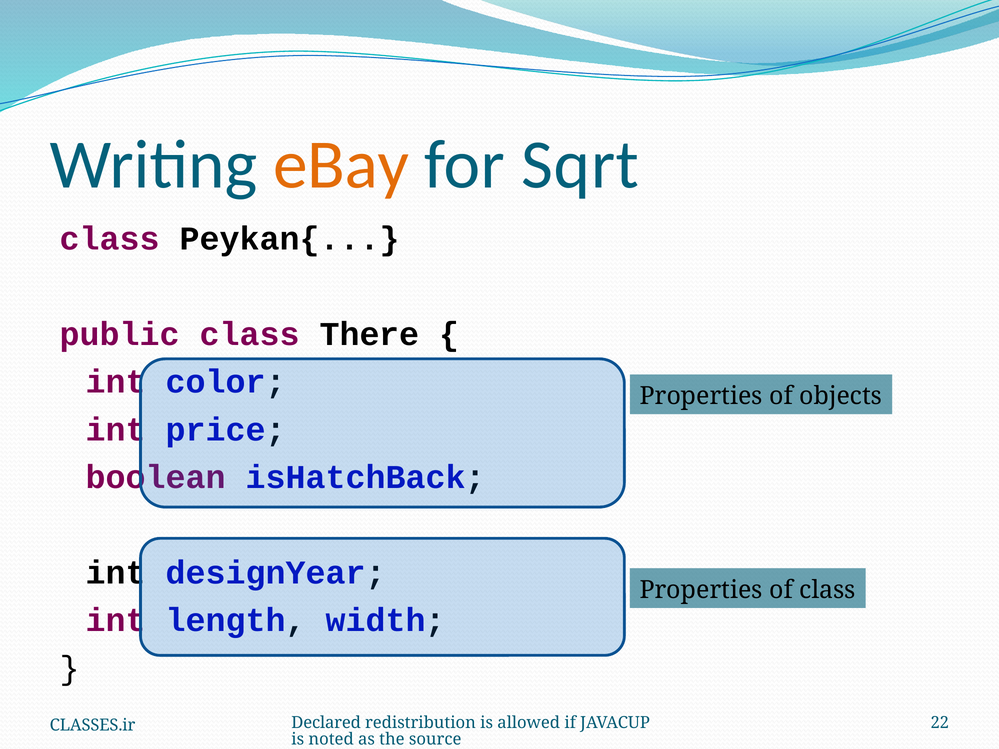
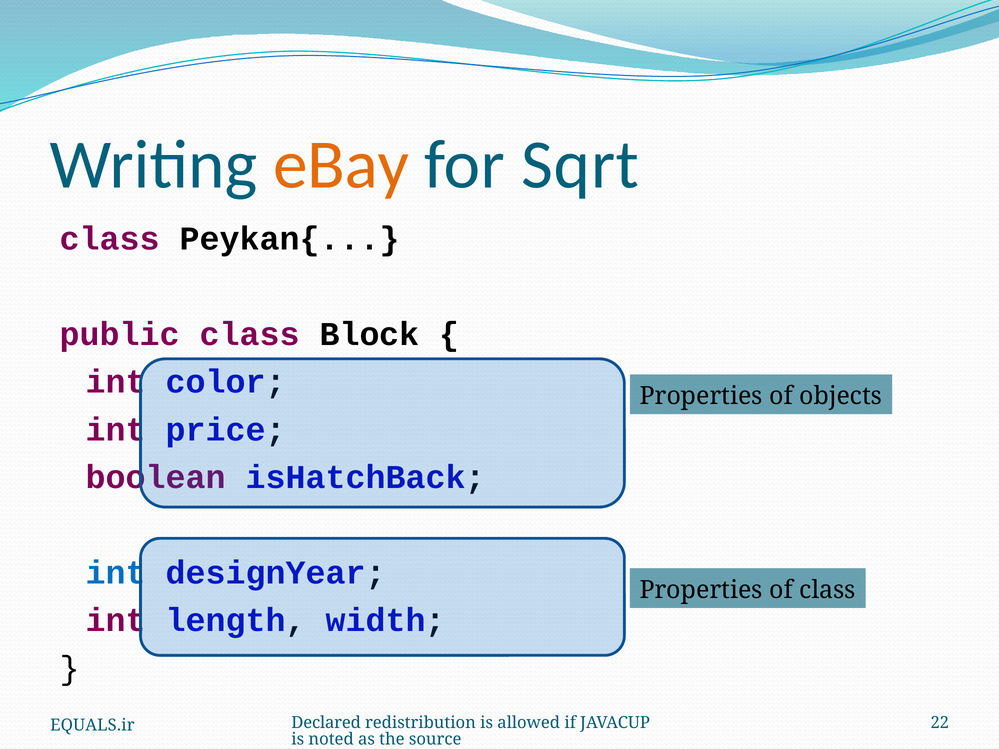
There: There -> Block
int at (116, 573) colour: black -> blue
CLASSES.ir: CLASSES.ir -> EQUALS.ir
